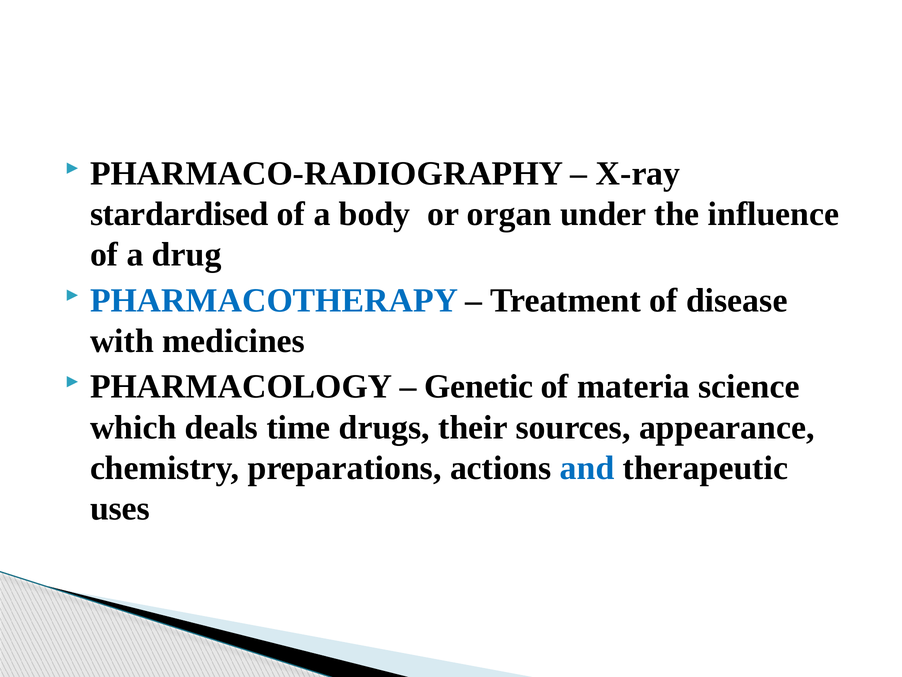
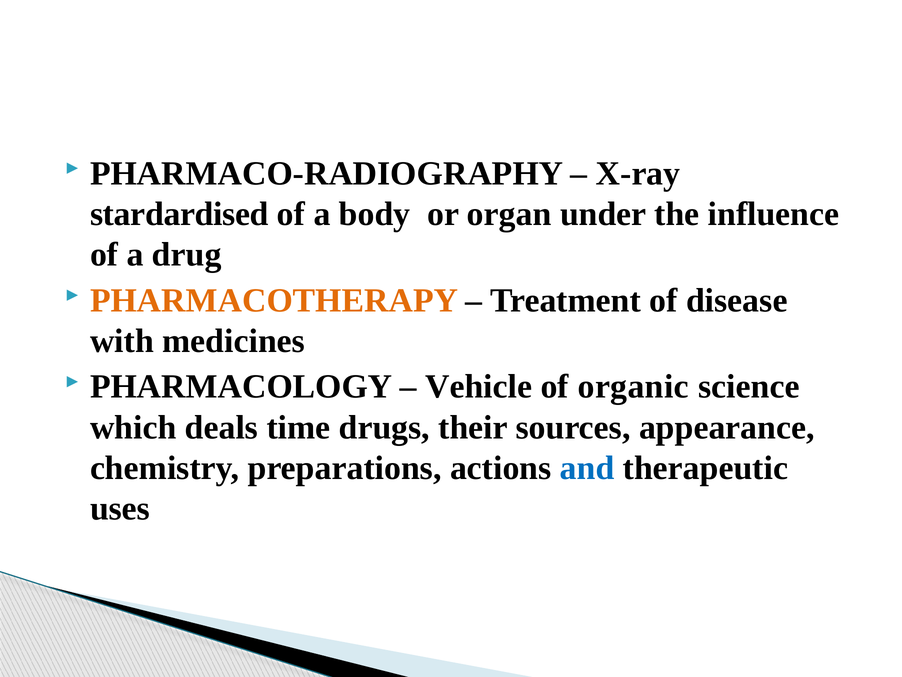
PHARMACOTHERAPY colour: blue -> orange
Genetic: Genetic -> Vehicle
materia: materia -> organic
